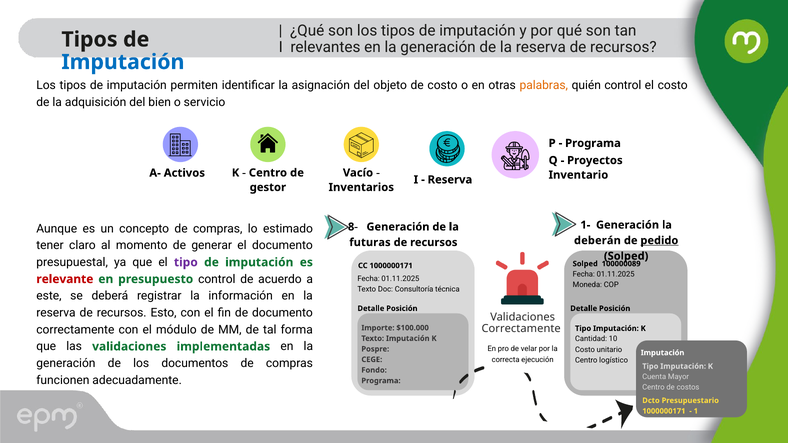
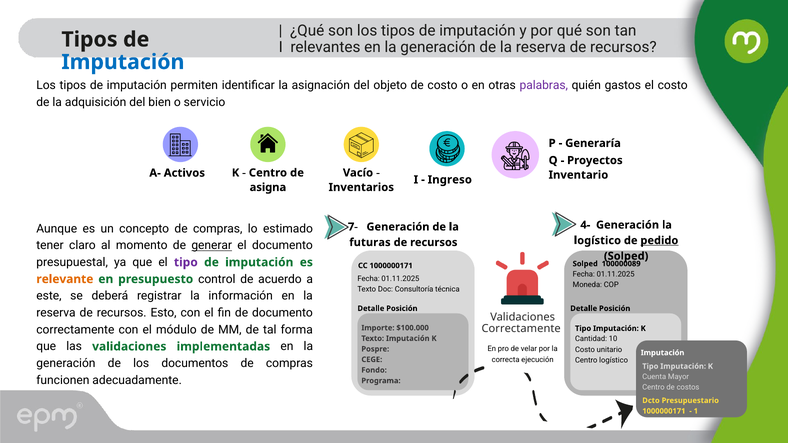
palabras colour: orange -> purple
quién control: control -> gastos
Programa at (593, 143): Programa -> Generaría
Reserva at (450, 180): Reserva -> Ingreso
gestor: gestor -> asigna
1-: 1- -> 4-
8-: 8- -> 7-
deberán at (597, 241): deberán -> logístico
generar underline: none -> present
relevante colour: red -> orange
